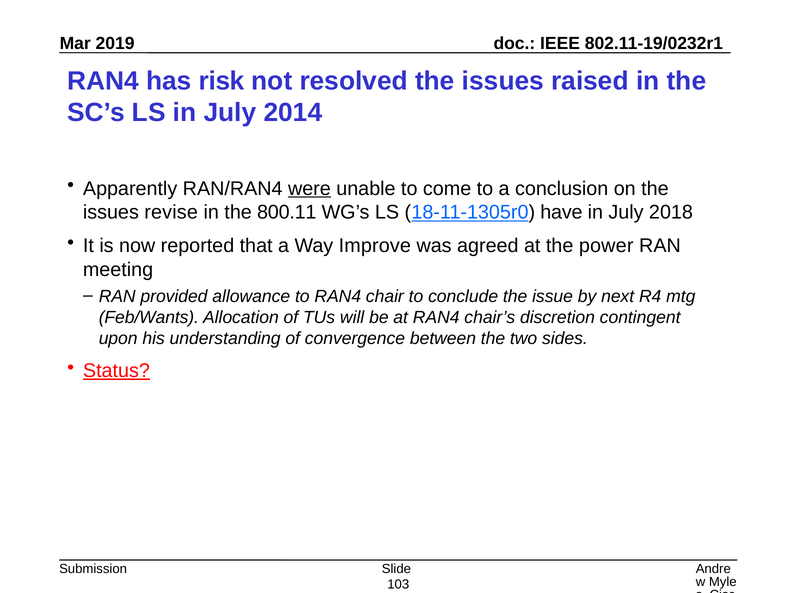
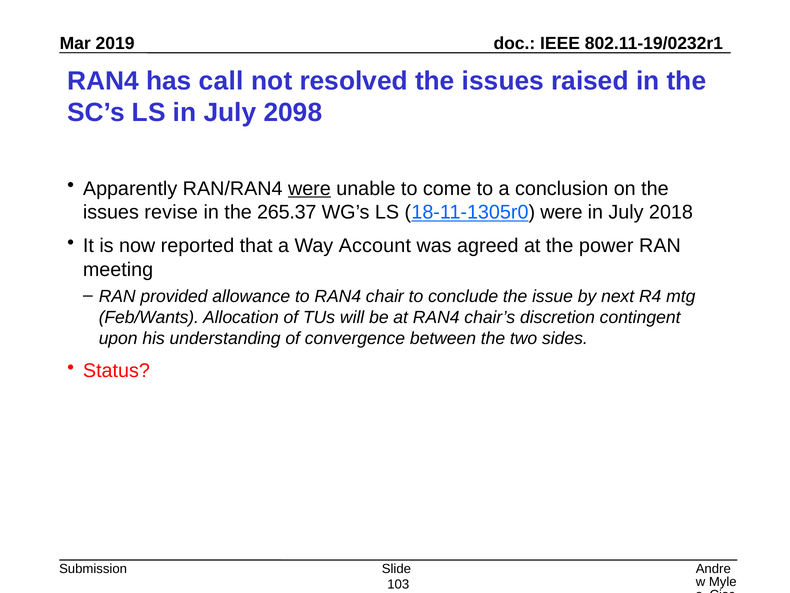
risk: risk -> call
2014: 2014 -> 2098
800.11: 800.11 -> 265.37
18-11-1305r0 have: have -> were
Improve: Improve -> Account
Status underline: present -> none
